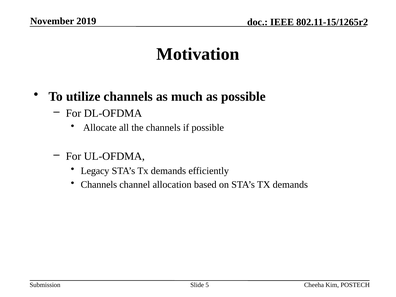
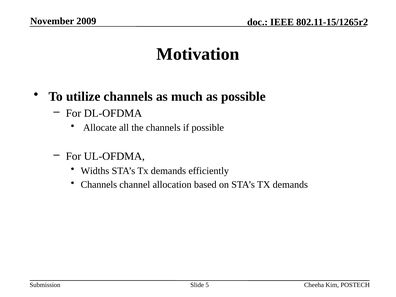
2019: 2019 -> 2009
Legacy: Legacy -> Widths
